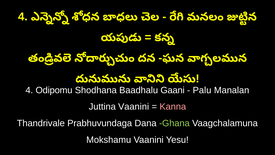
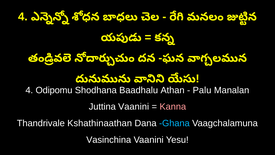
Gaani: Gaani -> Athan
Prabhuvundaga: Prabhuvundaga -> Kshathinaathan
Ghana colour: light green -> light blue
Mokshamu: Mokshamu -> Vasinchina
